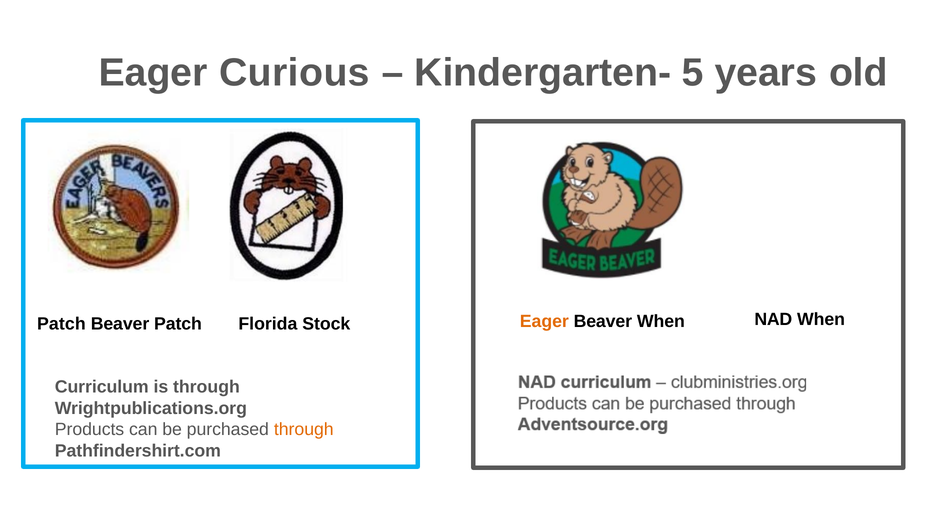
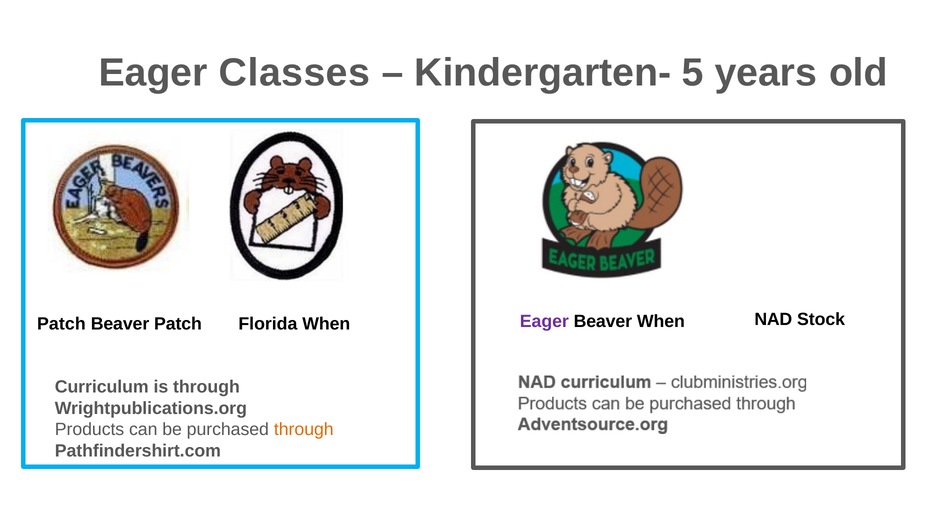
Curious: Curious -> Classes
Eager at (544, 321) colour: orange -> purple
NAD When: When -> Stock
Florida Stock: Stock -> When
